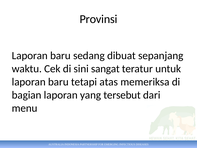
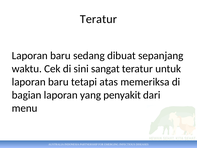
Provinsi at (99, 19): Provinsi -> Teratur
tersebut: tersebut -> penyakit
